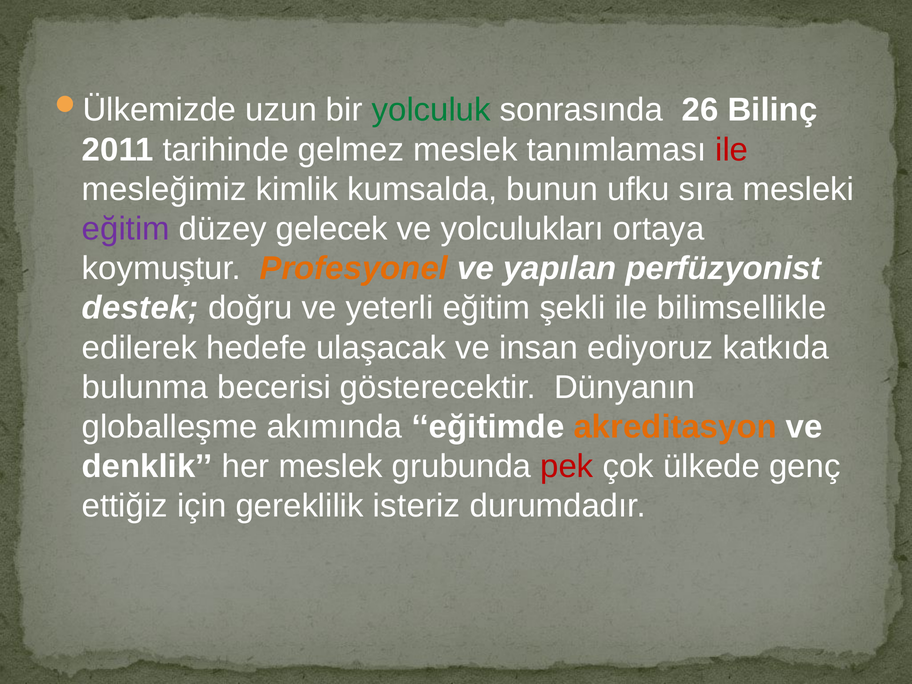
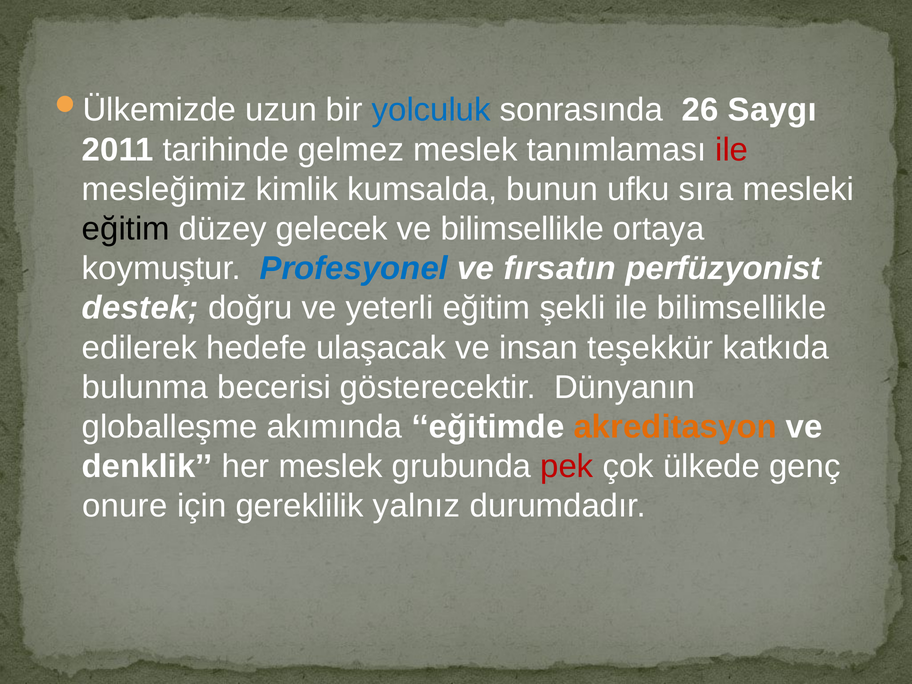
yolculuk colour: green -> blue
Bilinç: Bilinç -> Saygı
eğitim at (126, 229) colour: purple -> black
ve yolculukları: yolculukları -> bilimsellikle
Profesyonel colour: orange -> blue
yapılan: yapılan -> fırsatın
ediyoruz: ediyoruz -> teşekkür
ettiğiz: ettiğiz -> onure
isteriz: isteriz -> yalnız
